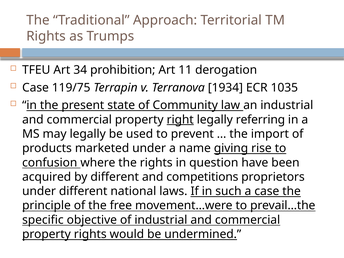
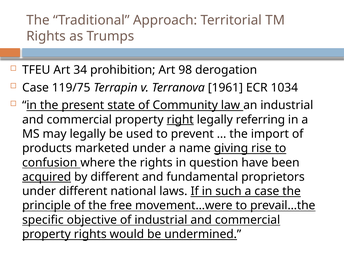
11: 11 -> 98
1934: 1934 -> 1961
1035: 1035 -> 1034
acquired underline: none -> present
competitions: competitions -> fundamental
